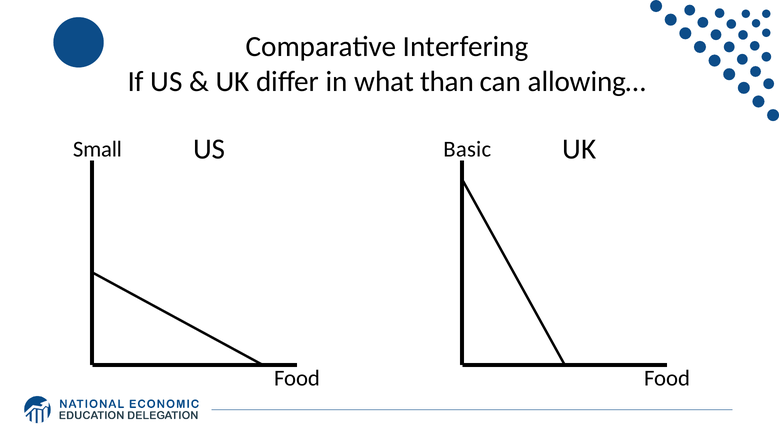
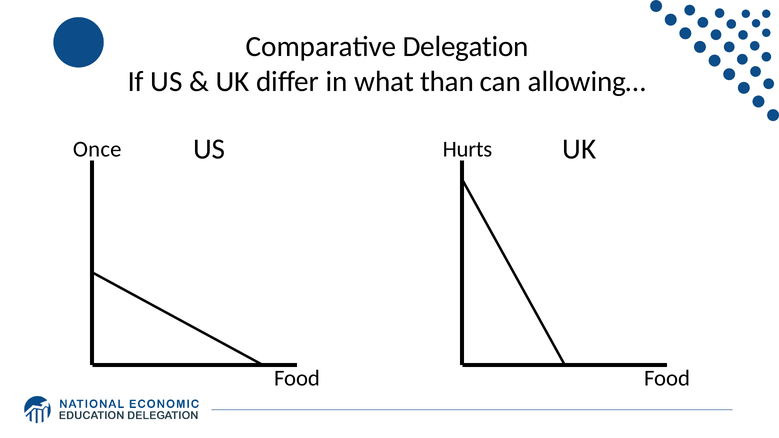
Interfering: Interfering -> Delegation
Small: Small -> Once
Basic: Basic -> Hurts
